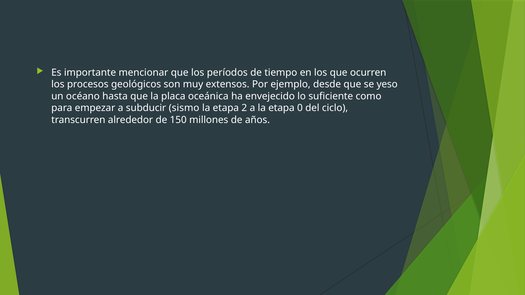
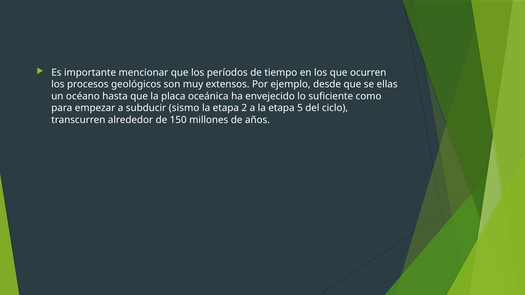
yeso: yeso -> ellas
0: 0 -> 5
